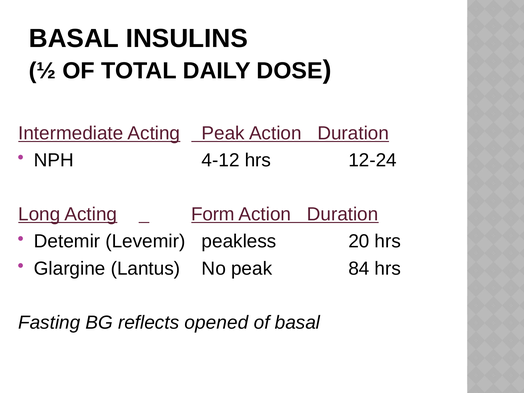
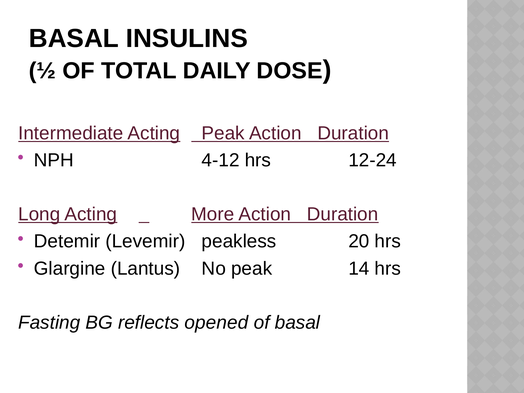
Form: Form -> More
84: 84 -> 14
